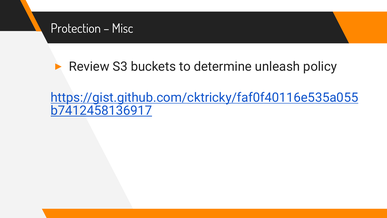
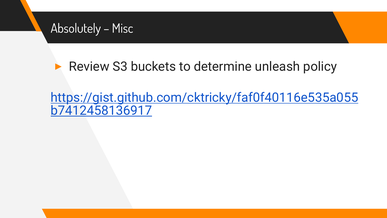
Protection: Protection -> Absolutely
